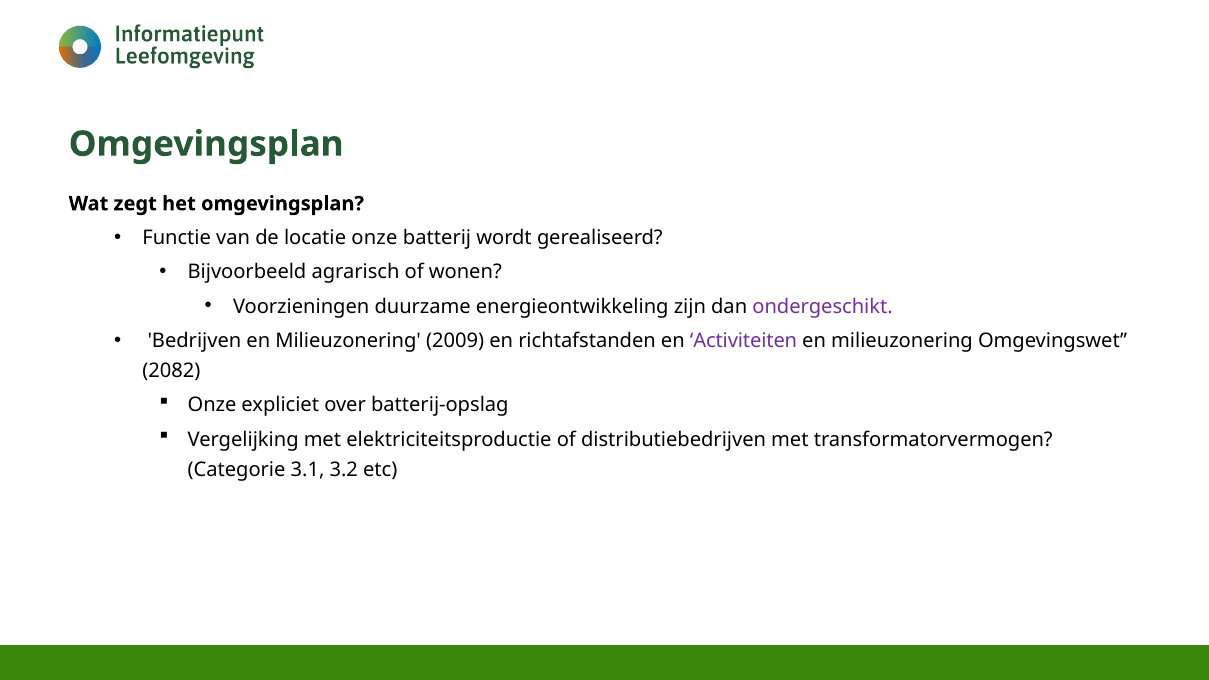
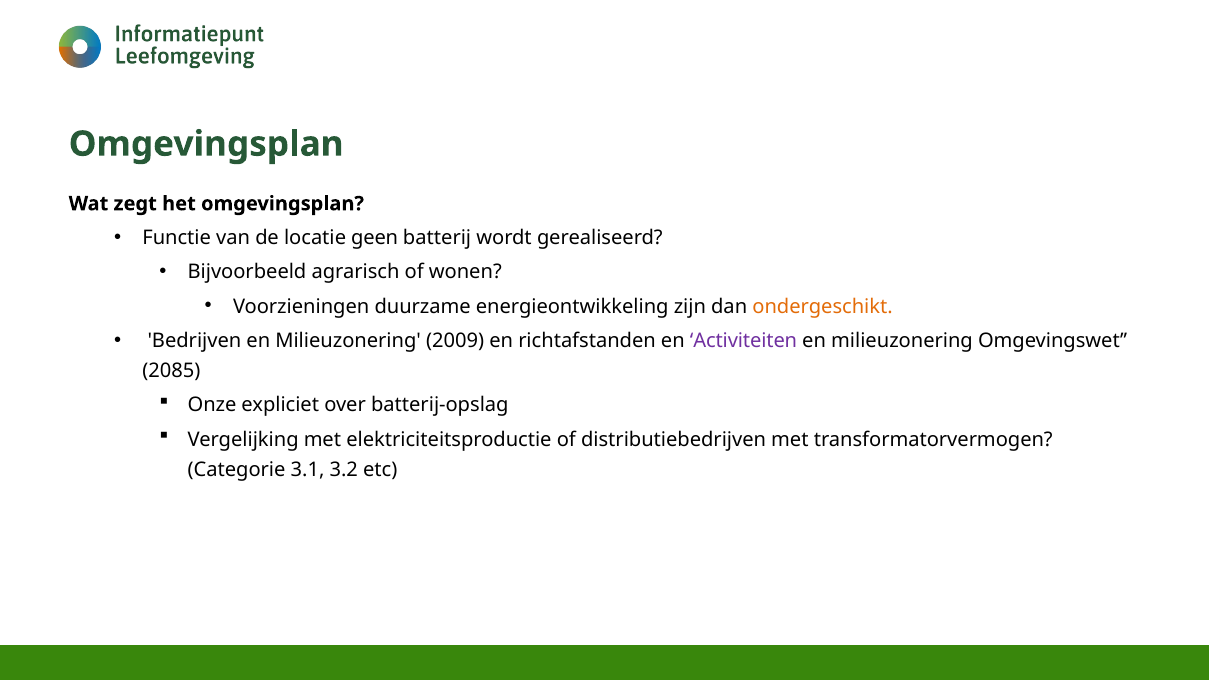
locatie onze: onze -> geen
ondergeschikt colour: purple -> orange
2082: 2082 -> 2085
